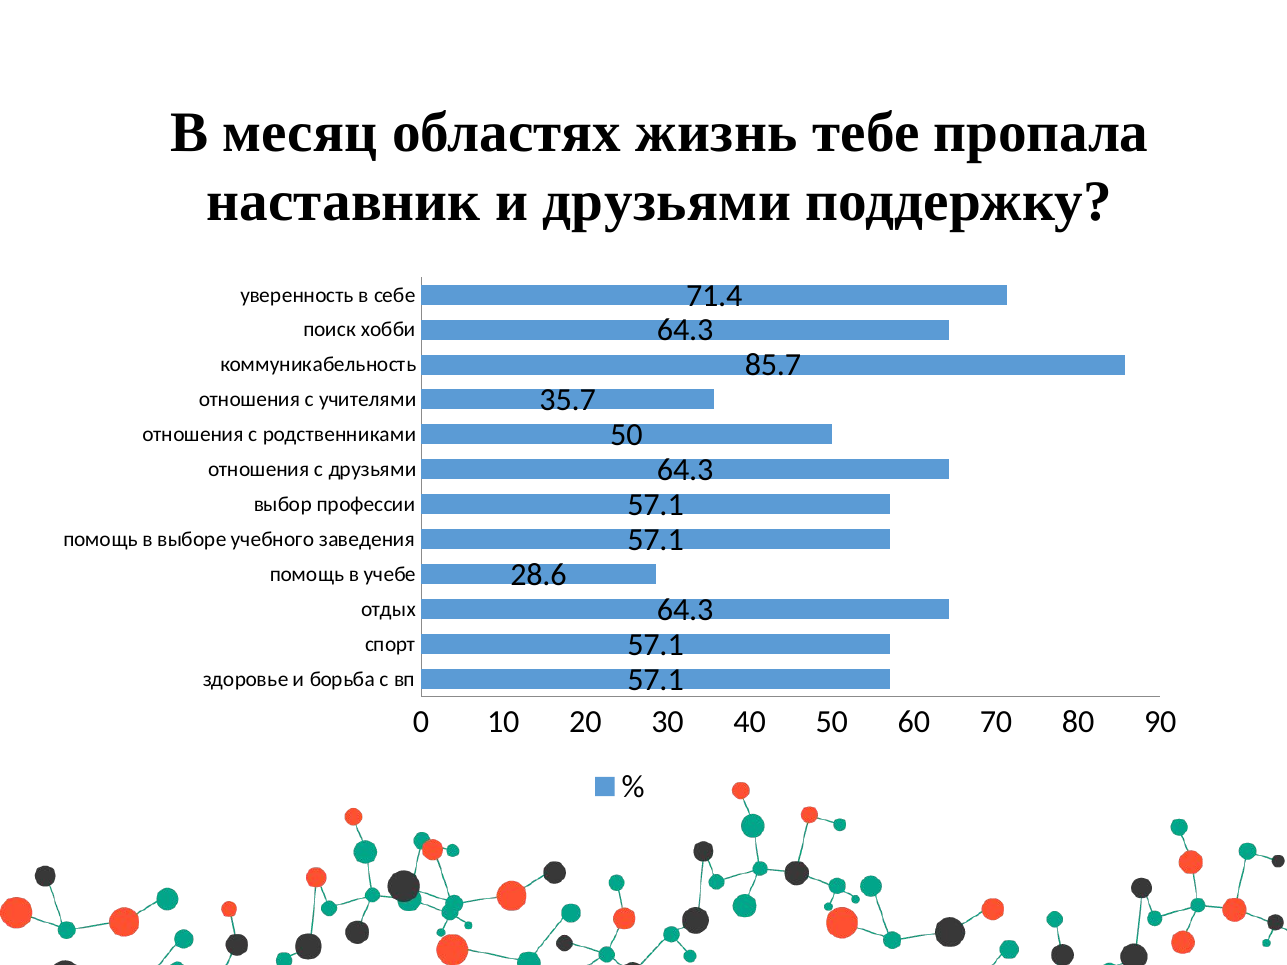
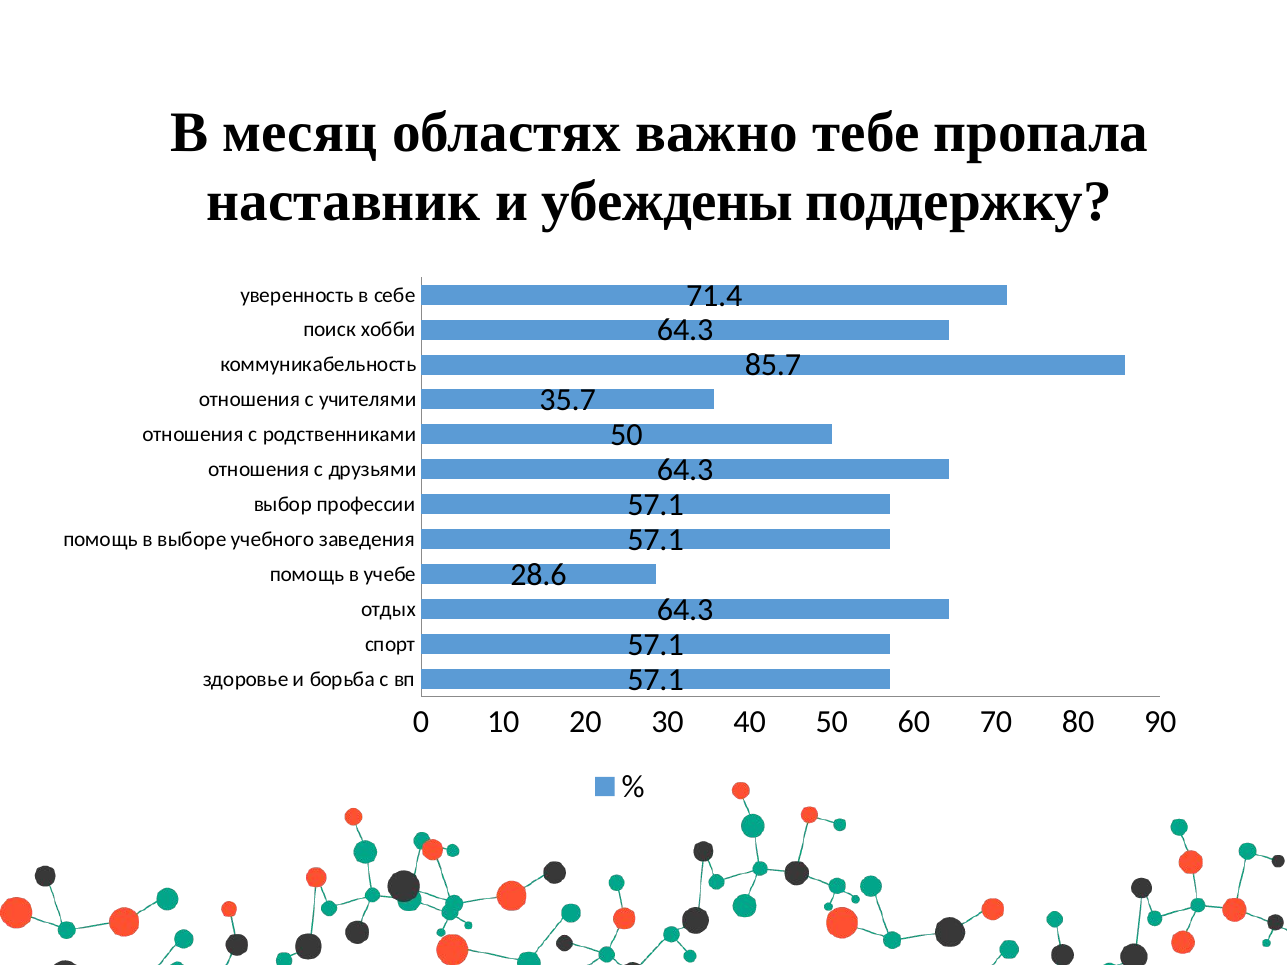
жизнь: жизнь -> важно
и друзьями: друзьями -> убеждены
